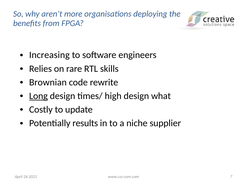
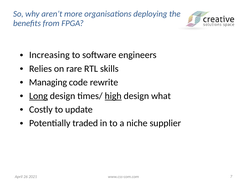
Brownian: Brownian -> Managing
high underline: none -> present
results: results -> traded
